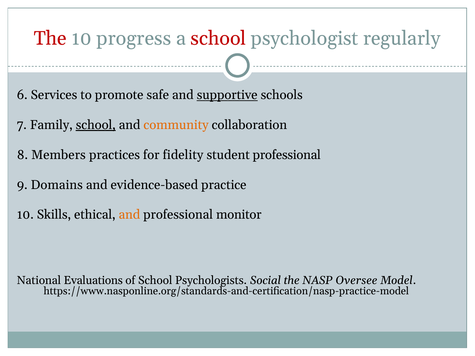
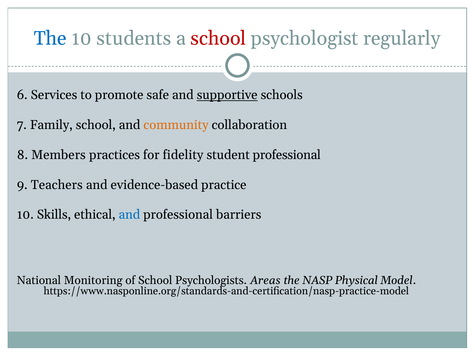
The at (50, 39) colour: red -> blue
progress: progress -> students
school at (96, 125) underline: present -> none
Domains: Domains -> Teachers
and at (129, 215) colour: orange -> blue
monitor: monitor -> barriers
Evaluations: Evaluations -> Monitoring
Social: Social -> Areas
Oversee: Oversee -> Physical
